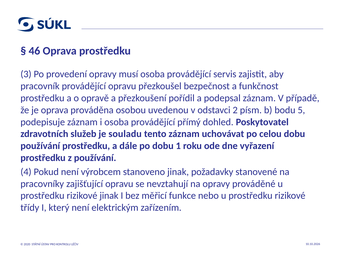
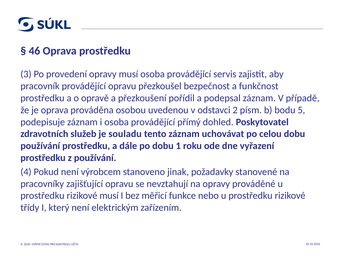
rizikové jinak: jinak -> musí
